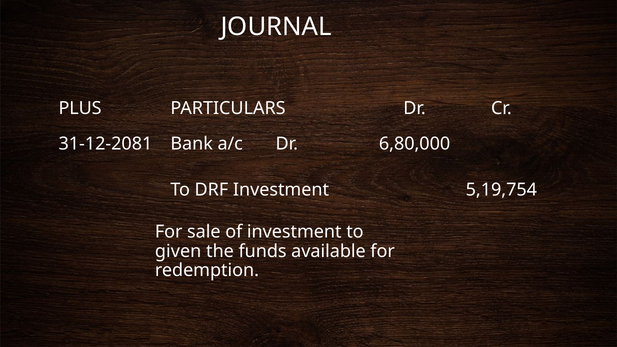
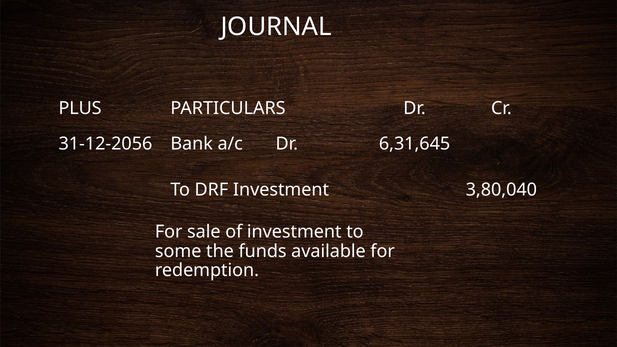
31-12-2081: 31-12-2081 -> 31-12-2056
6,80,000: 6,80,000 -> 6,31,645
5,19,754: 5,19,754 -> 3,80,040
given: given -> some
